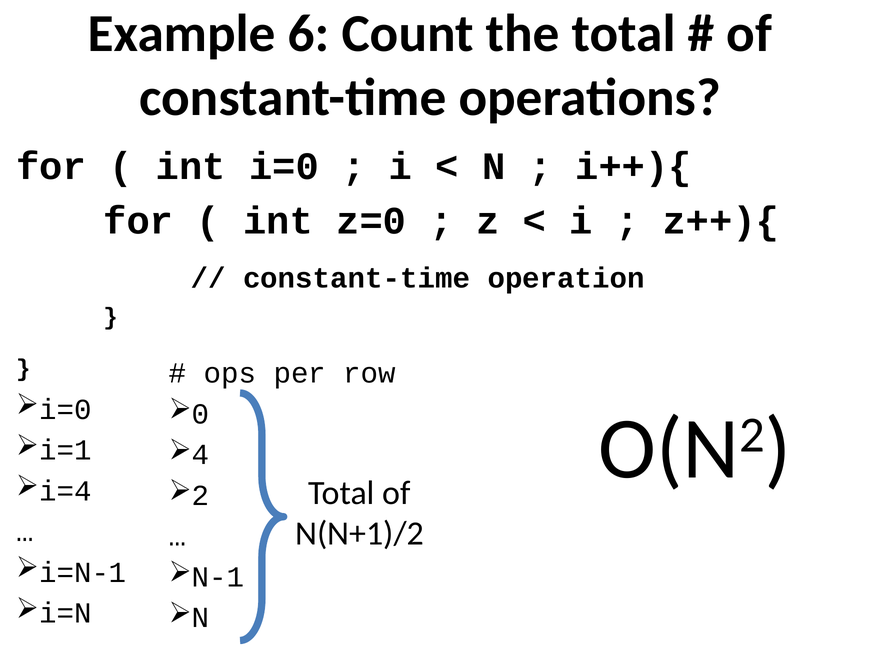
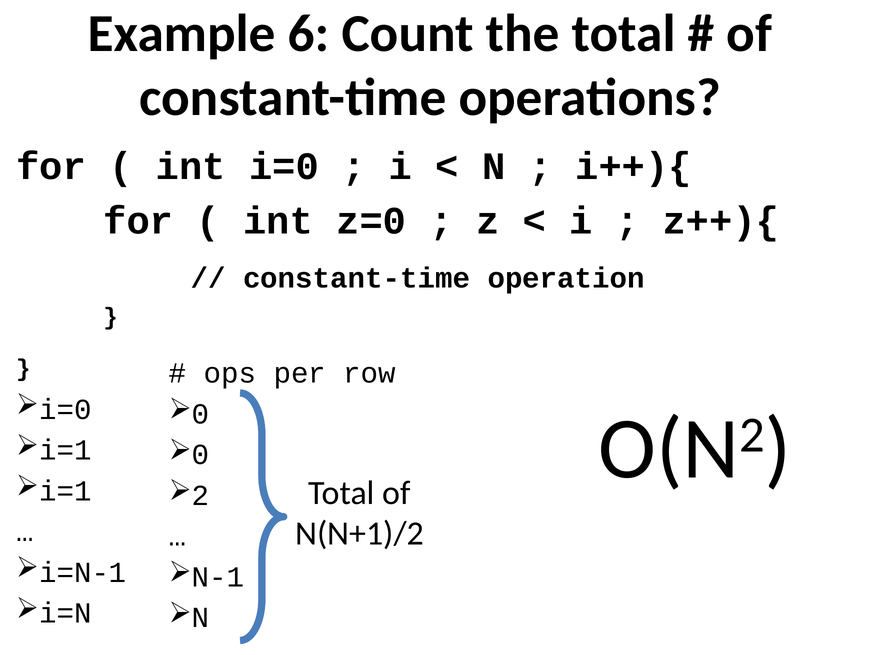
4 at (201, 454): 4 -> 0
i=4 at (65, 491): i=4 -> i=1
